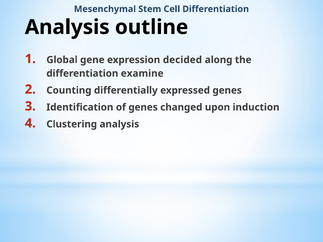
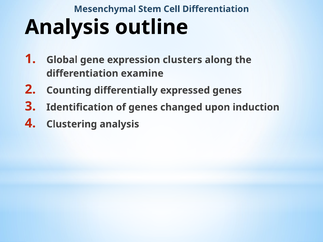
decided: decided -> clusters
